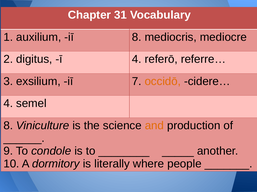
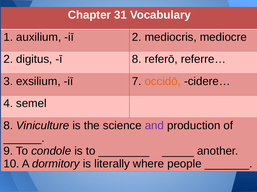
iī 8: 8 -> 2
ī 4: 4 -> 8
and colour: orange -> purple
